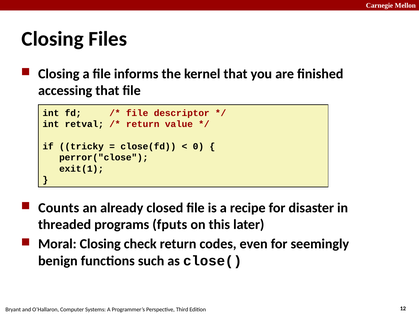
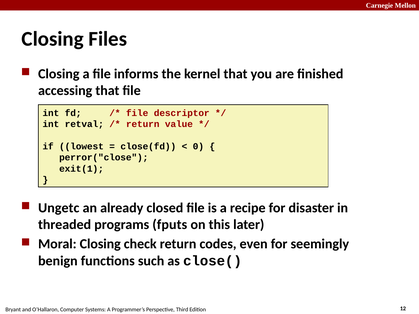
tricky: tricky -> lowest
Counts: Counts -> Ungetc
